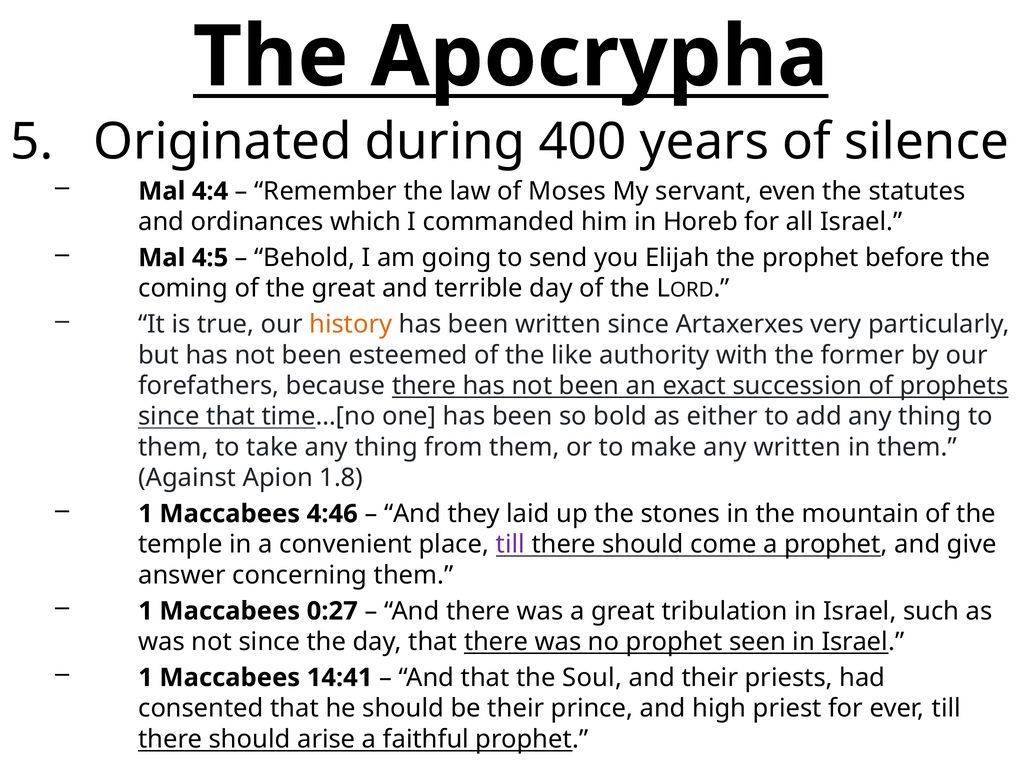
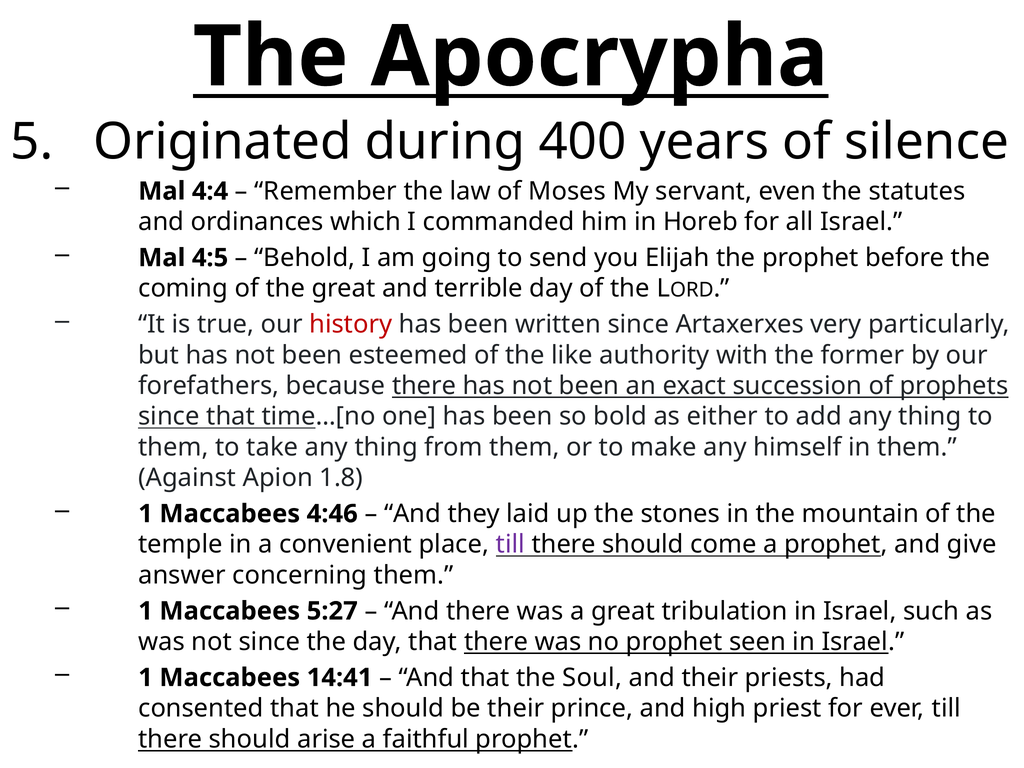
history colour: orange -> red
any written: written -> himself
0:27: 0:27 -> 5:27
